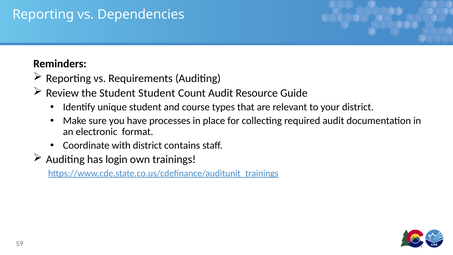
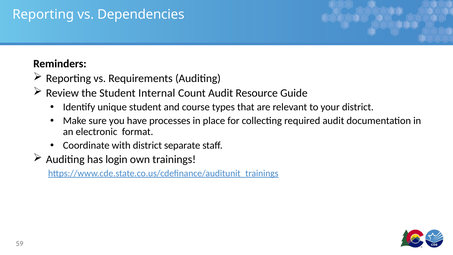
Student Student: Student -> Internal
contains: contains -> separate
